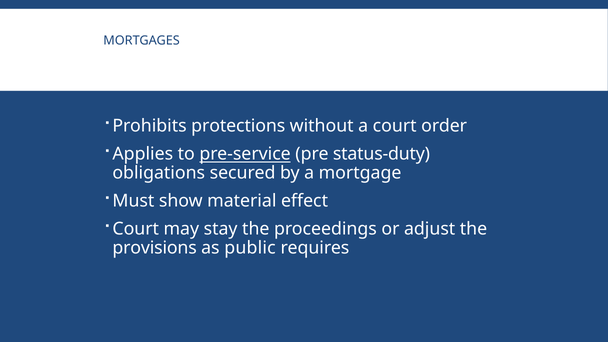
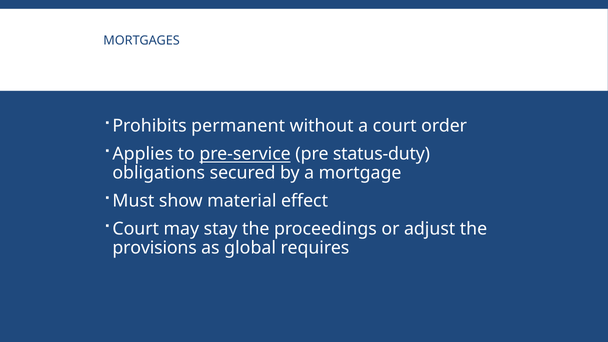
protections: protections -> permanent
public: public -> global
